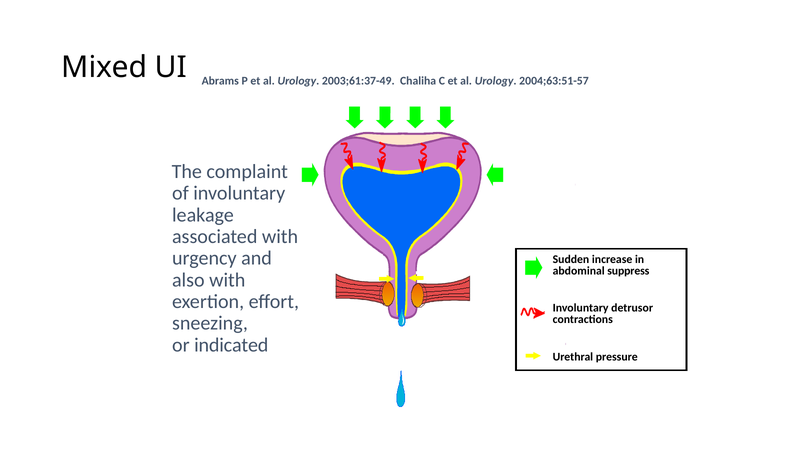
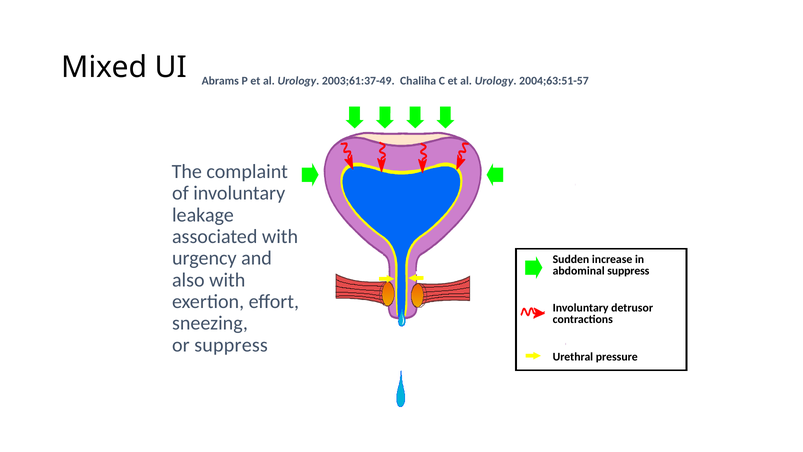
or indicated: indicated -> suppress
